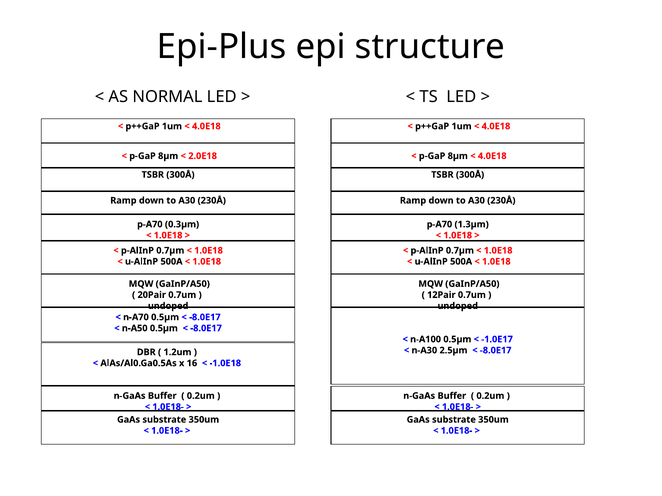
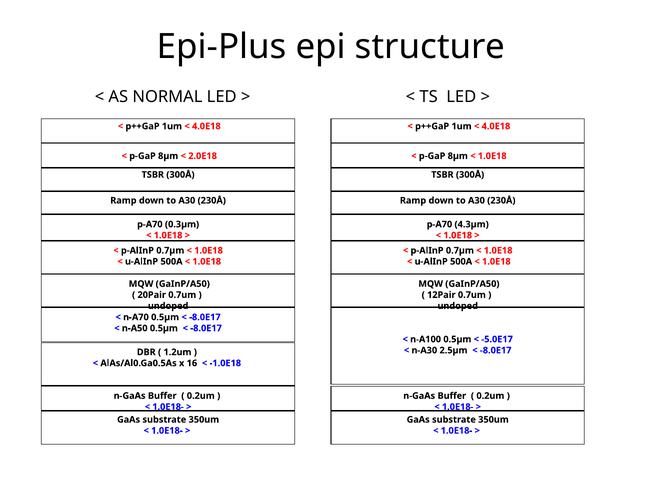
4.0E18 at (492, 156): 4.0E18 -> 1.0E18
1.3µm: 1.3µm -> 4.3µm
-1.0E17: -1.0E17 -> -5.0E17
